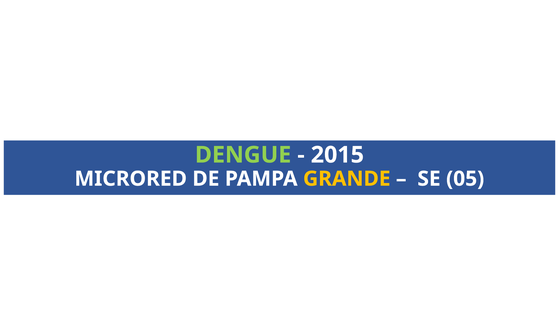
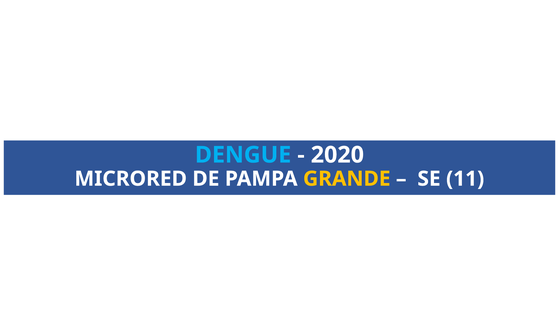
DENGUE colour: light green -> light blue
2015: 2015 -> 2020
05: 05 -> 11
